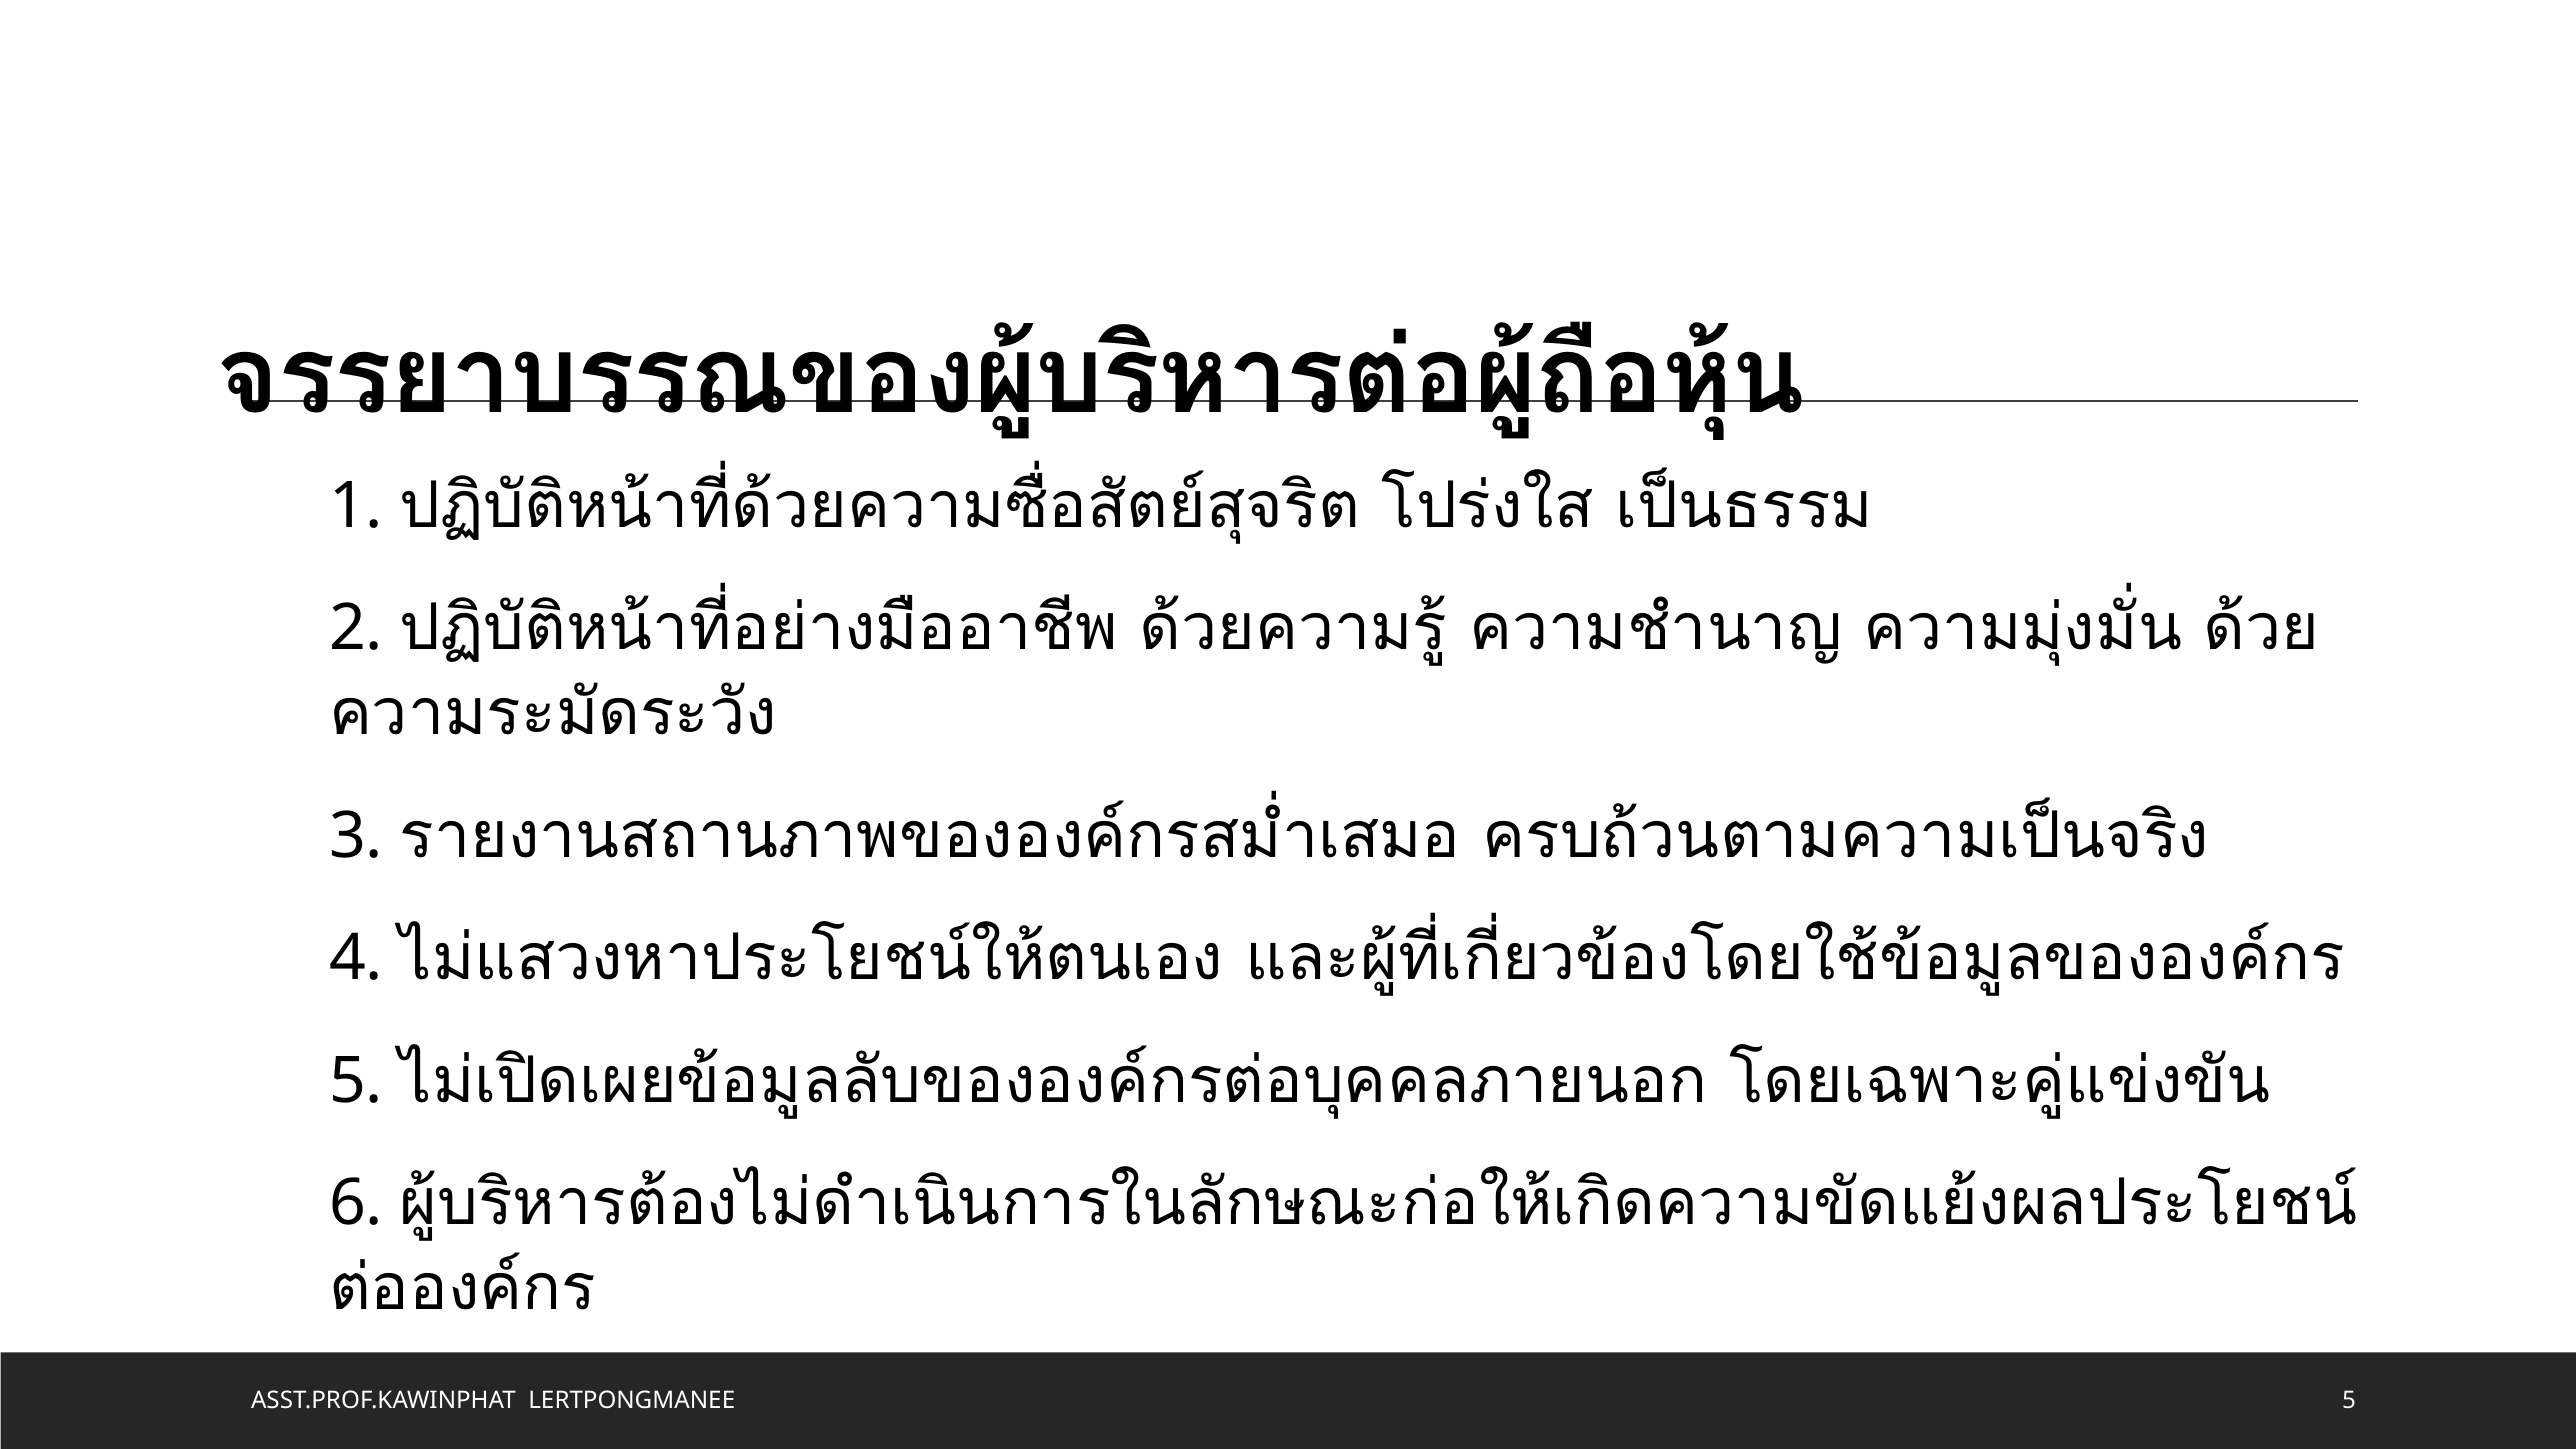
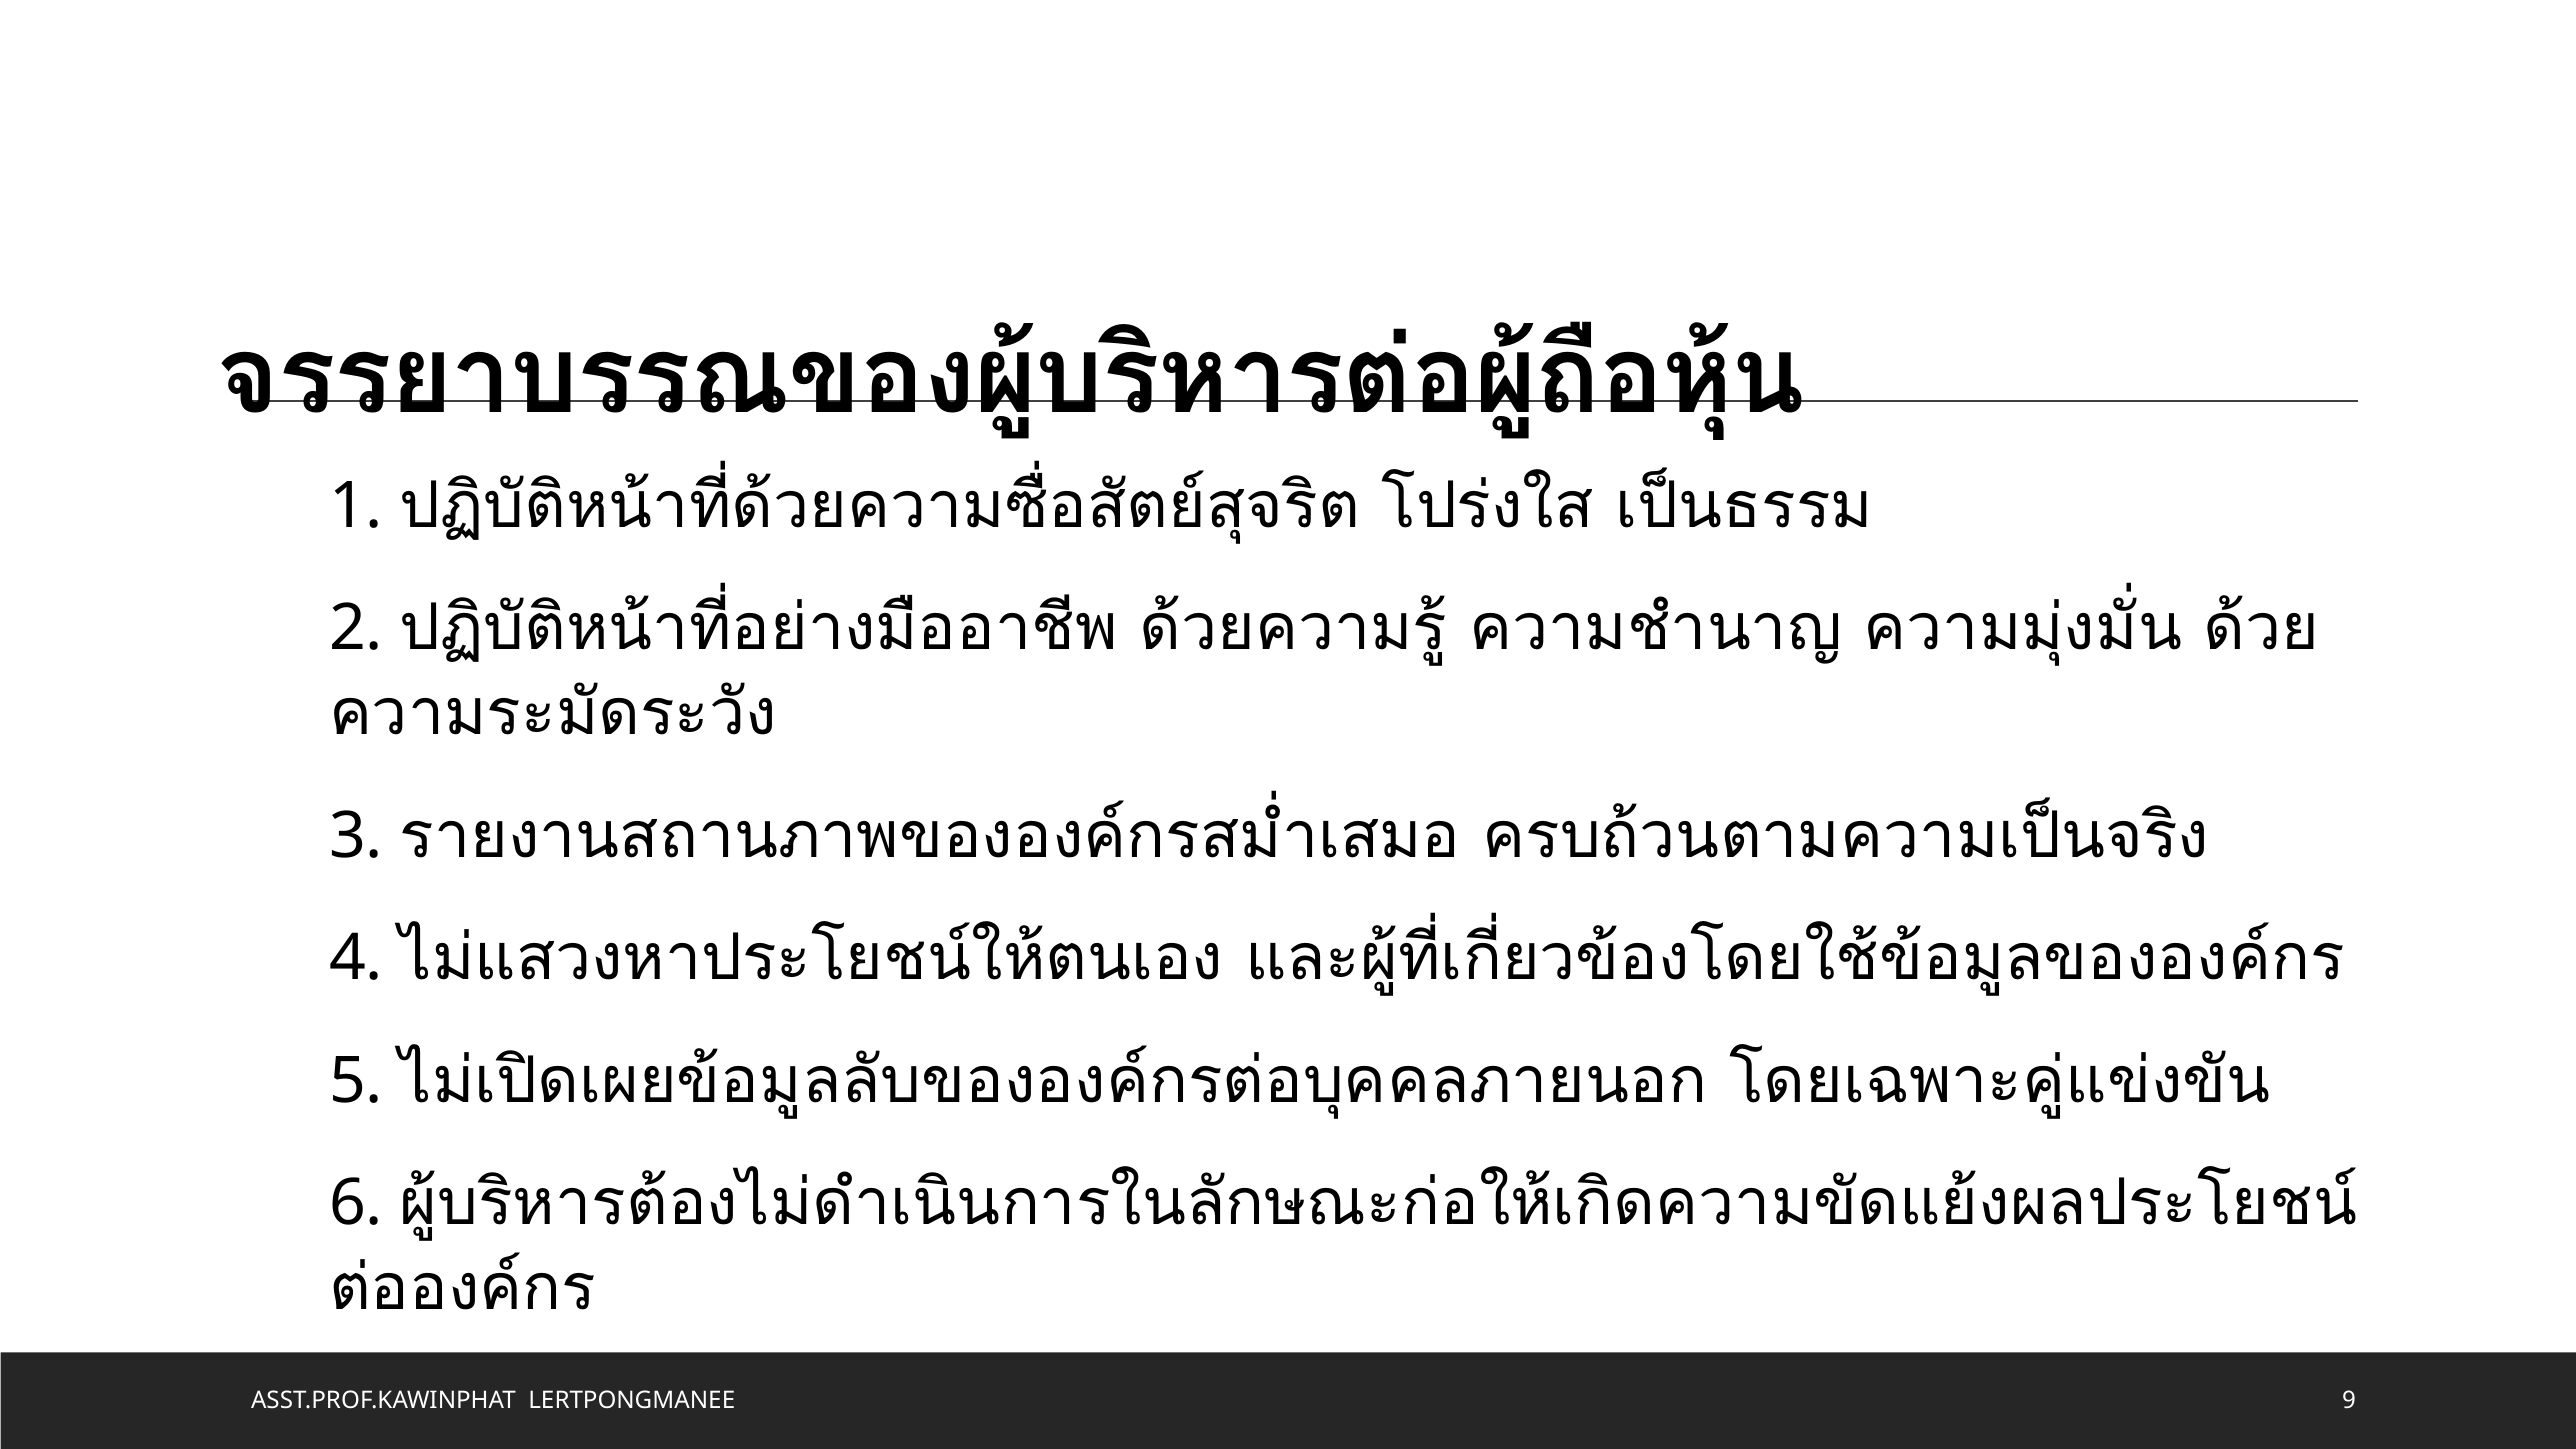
LERTPONGMANEE 5: 5 -> 9
